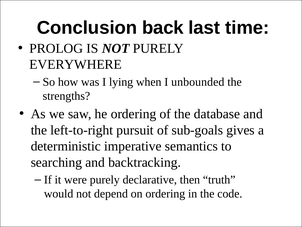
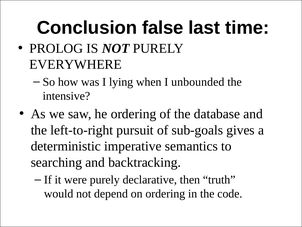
back: back -> false
strengths: strengths -> intensive
